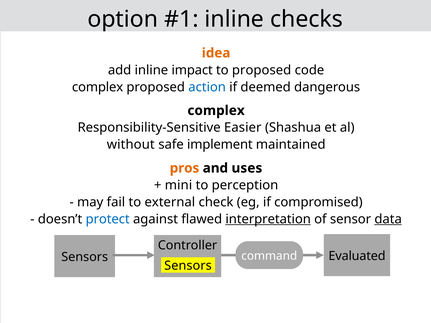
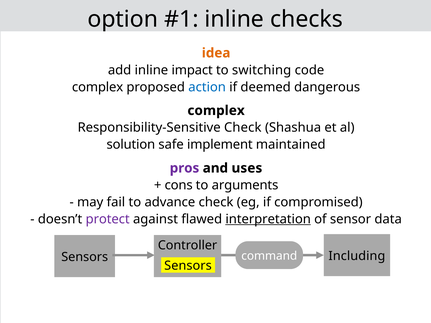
to proposed: proposed -> switching
Responsibility-Sensitive Easier: Easier -> Check
without: without -> solution
pros colour: orange -> purple
mini: mini -> cons
perception: perception -> arguments
external: external -> advance
protect colour: blue -> purple
data underline: present -> none
Evaluated: Evaluated -> Including
